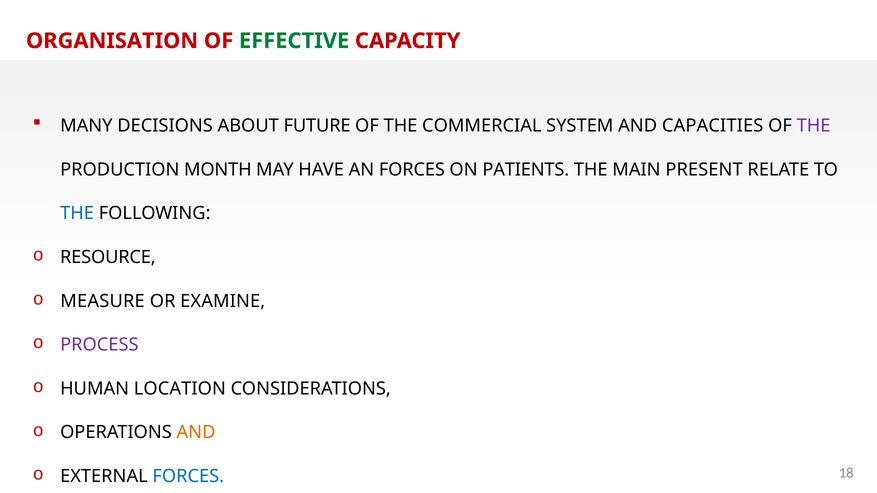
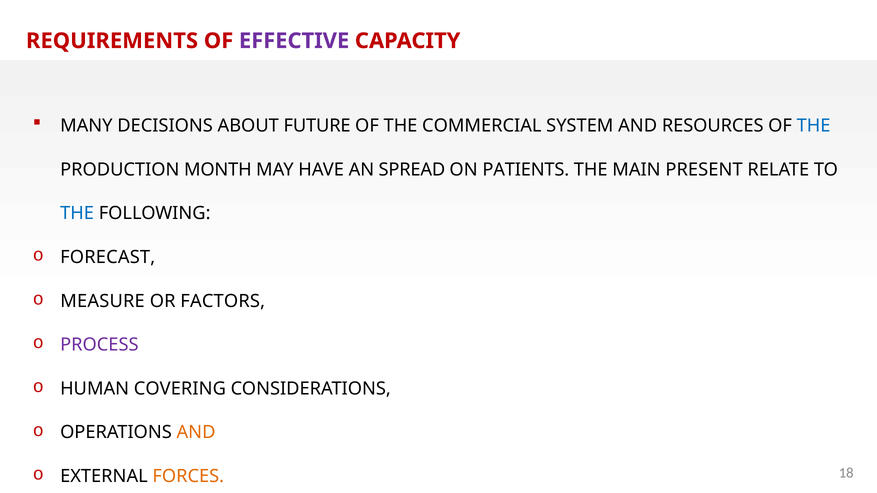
ORGANISATION: ORGANISATION -> REQUIREMENTS
EFFECTIVE colour: green -> purple
CAPACITIES: CAPACITIES -> RESOURCES
THE at (814, 126) colour: purple -> blue
AN FORCES: FORCES -> SPREAD
RESOURCE: RESOURCE -> FORECAST
EXAMINE: EXAMINE -> FACTORS
LOCATION: LOCATION -> COVERING
FORCES at (188, 477) colour: blue -> orange
